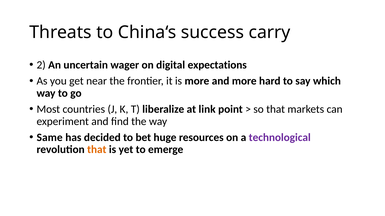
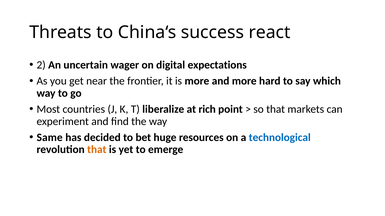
carry: carry -> react
link: link -> rich
technological colour: purple -> blue
